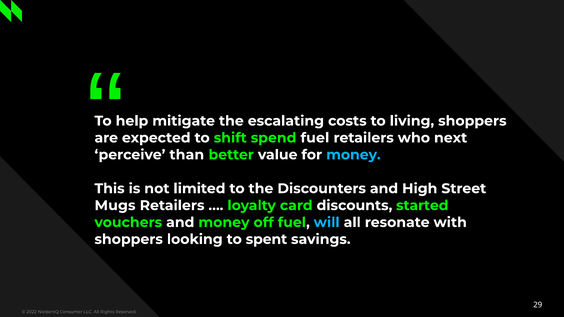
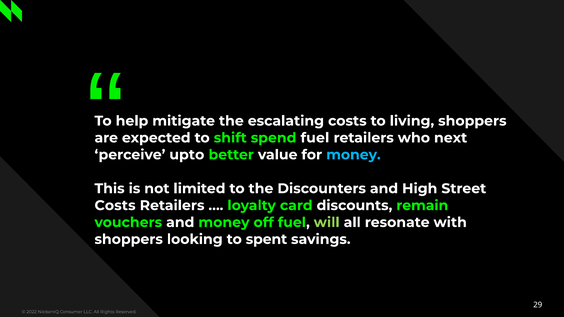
than: than -> upto
Mugs at (115, 206): Mugs -> Costs
started: started -> remain
will colour: light blue -> light green
